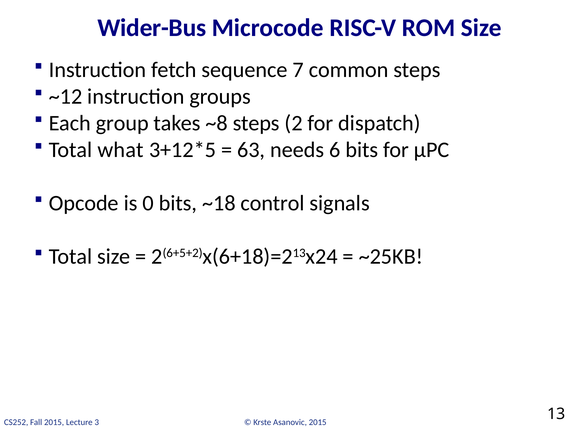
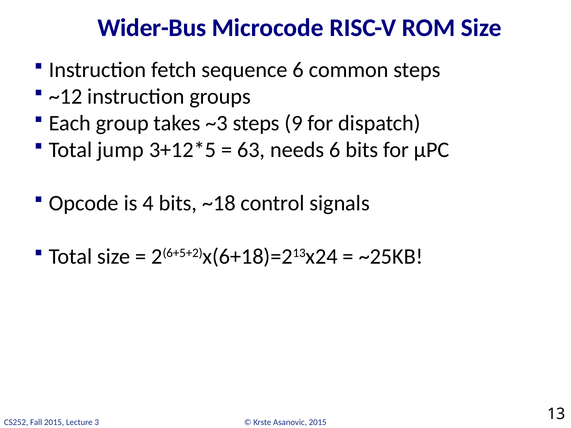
sequence 7: 7 -> 6
~8: ~8 -> ~3
2: 2 -> 9
what: what -> jump
0: 0 -> 4
